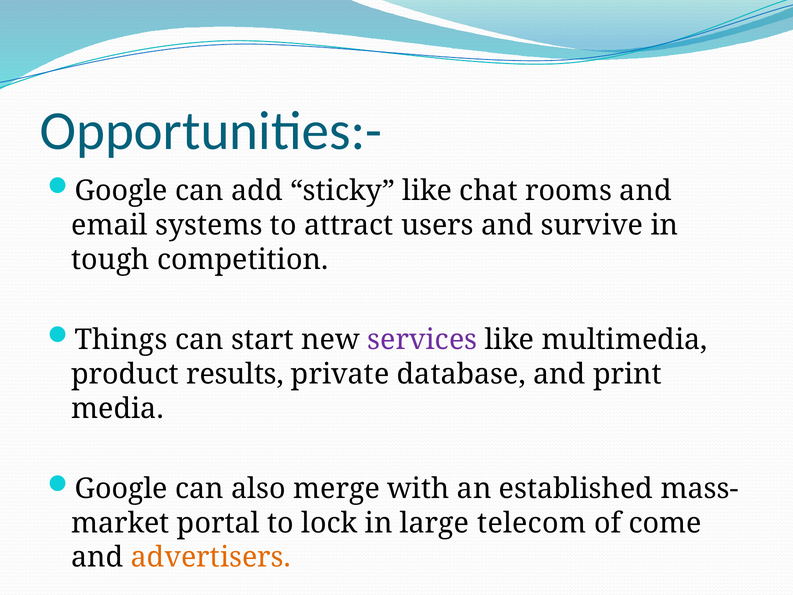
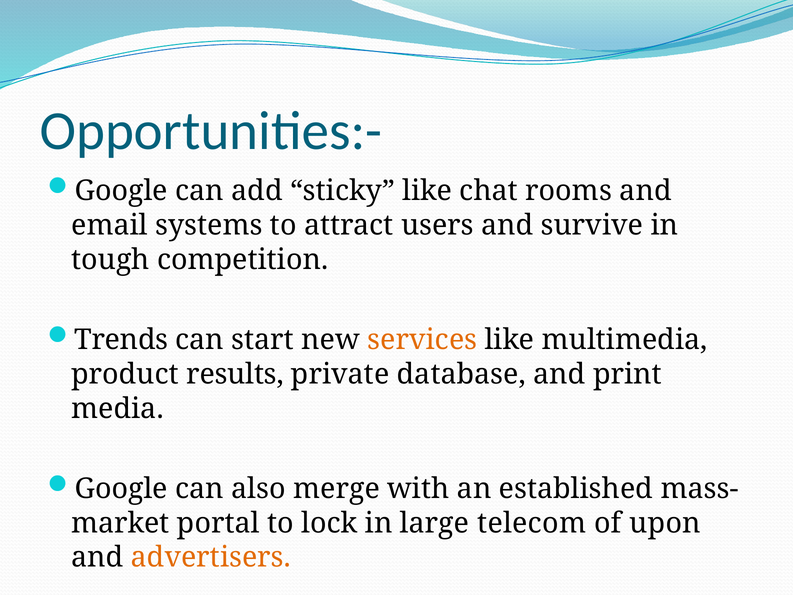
Things: Things -> Trends
services colour: purple -> orange
come: come -> upon
